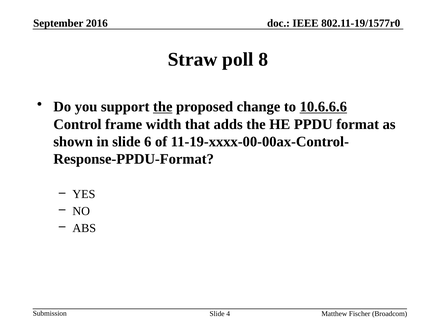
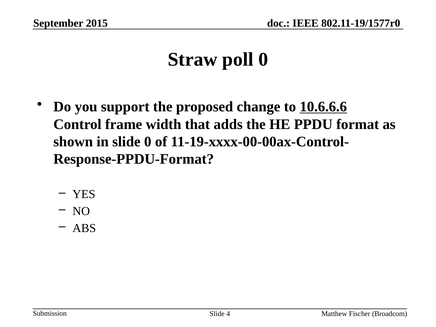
2016: 2016 -> 2015
poll 8: 8 -> 0
the at (163, 107) underline: present -> none
slide 6: 6 -> 0
